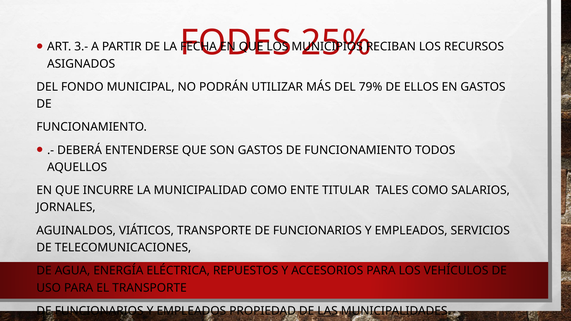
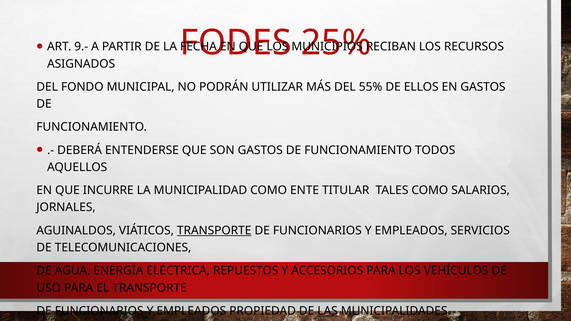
3.-: 3.- -> 9.-
79%: 79% -> 55%
TRANSPORTE at (214, 231) underline: none -> present
